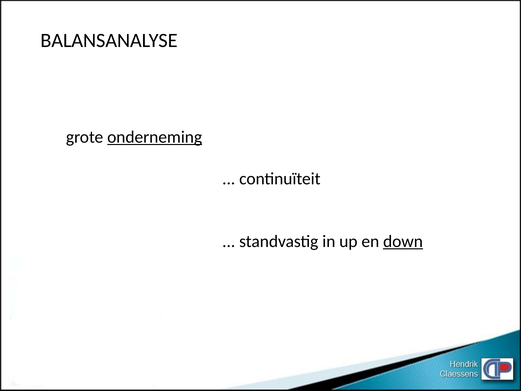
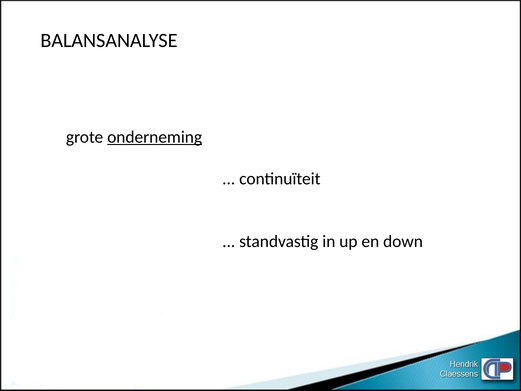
down underline: present -> none
